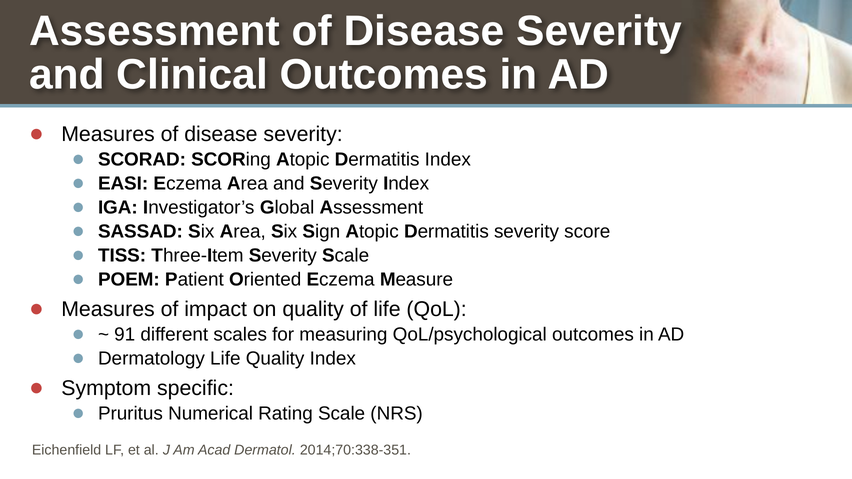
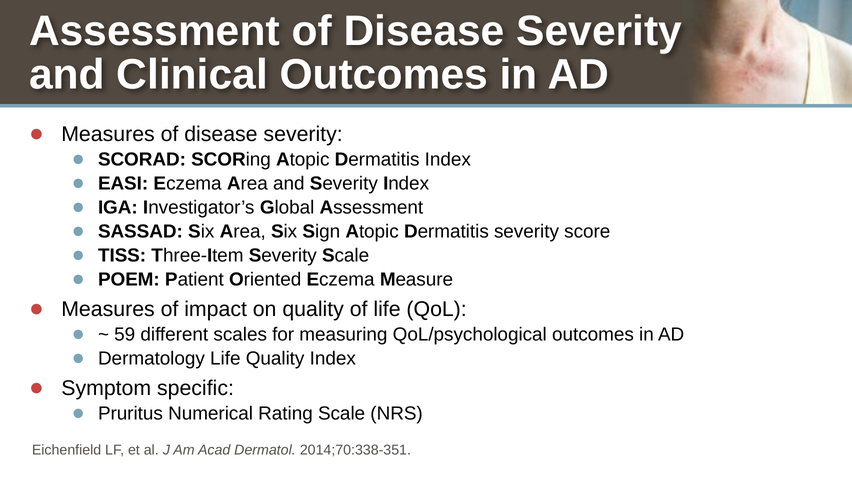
91: 91 -> 59
